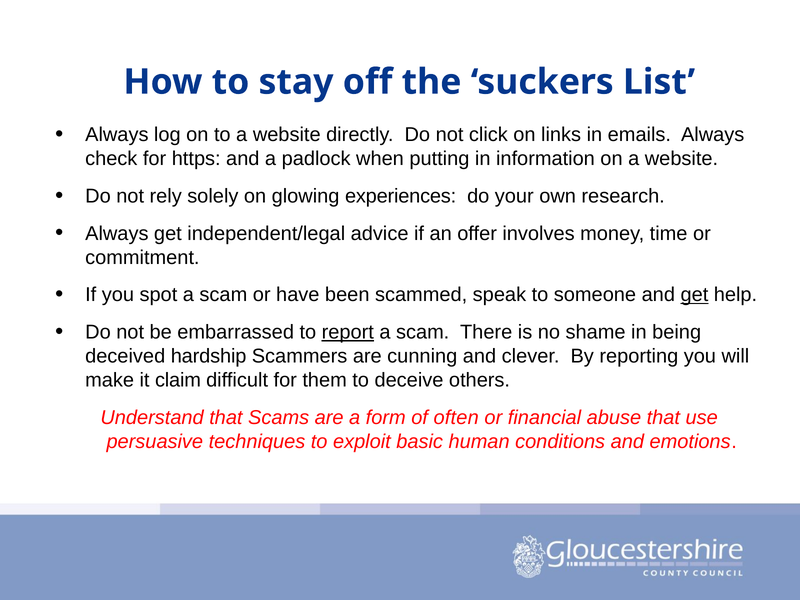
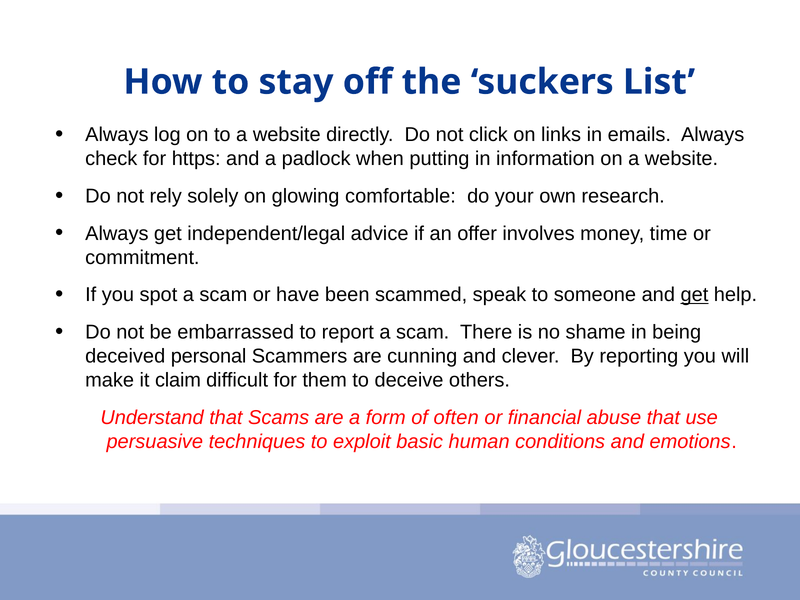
experiences: experiences -> comfortable
report underline: present -> none
hardship: hardship -> personal
